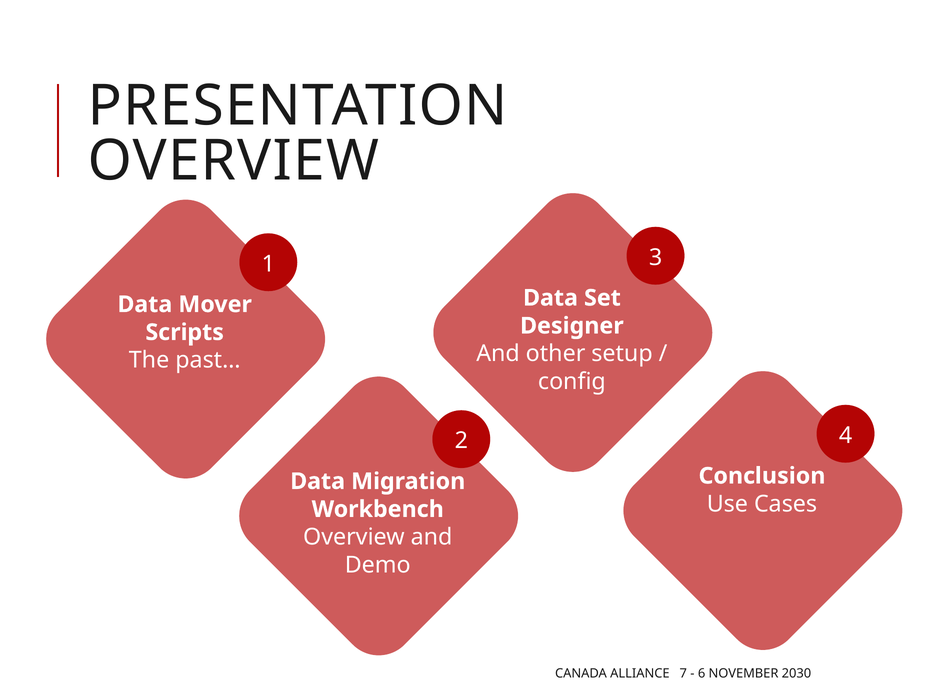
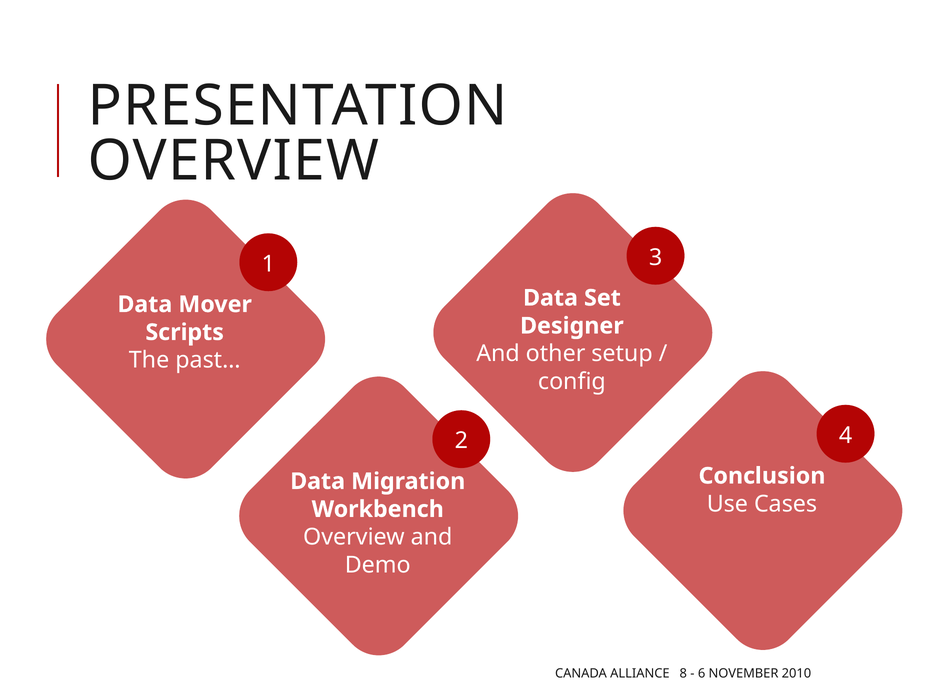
7: 7 -> 8
2030: 2030 -> 2010
